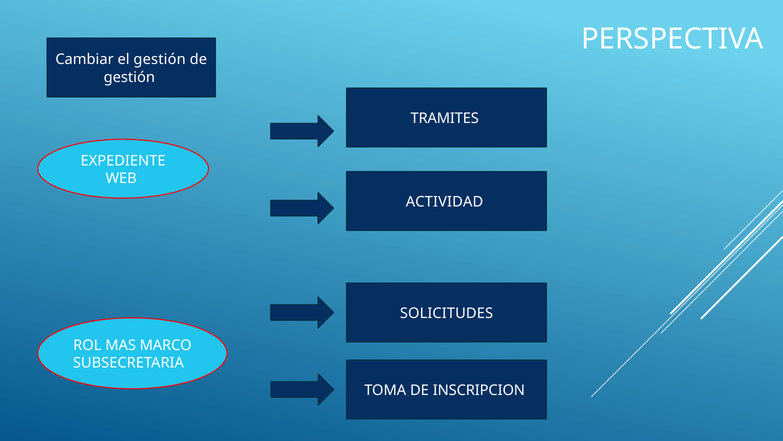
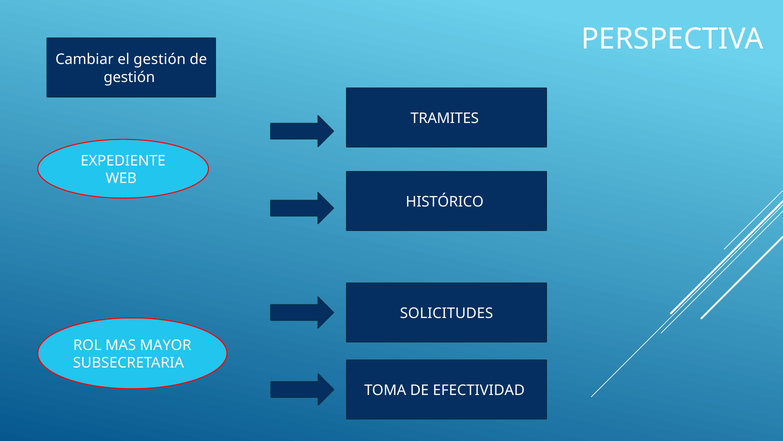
ACTIVIDAD: ACTIVIDAD -> HISTÓRICO
MARCO: MARCO -> MAYOR
INSCRIPCION: INSCRIPCION -> EFECTIVIDAD
